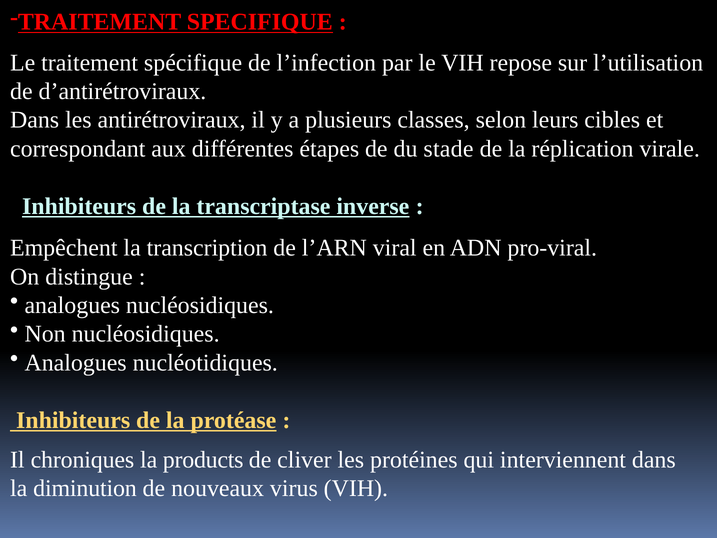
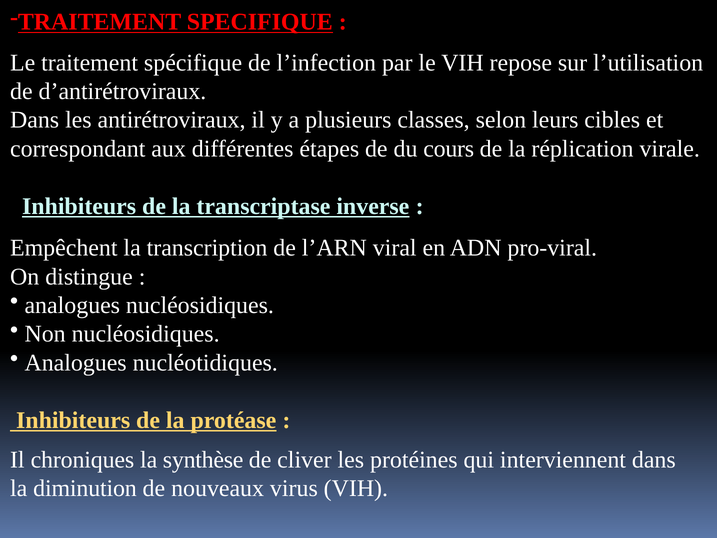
stade: stade -> cours
products: products -> synthèse
